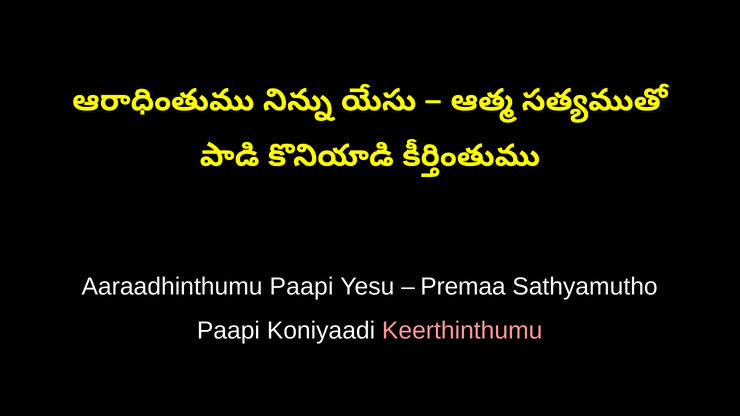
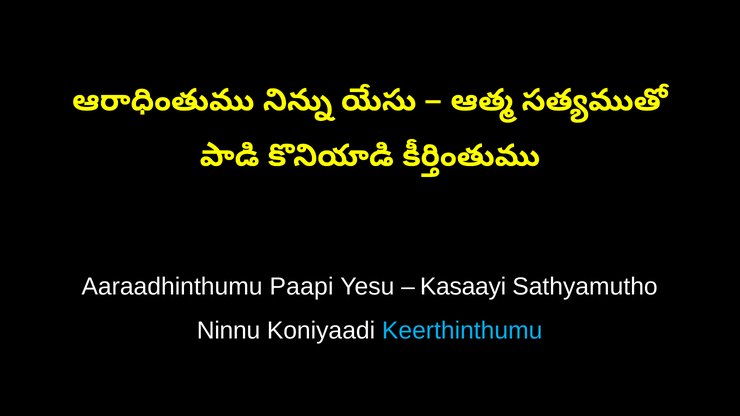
Premaa: Premaa -> Kasaayi
Paapi at (228, 331): Paapi -> Ninnu
Keerthinthumu colour: pink -> light blue
